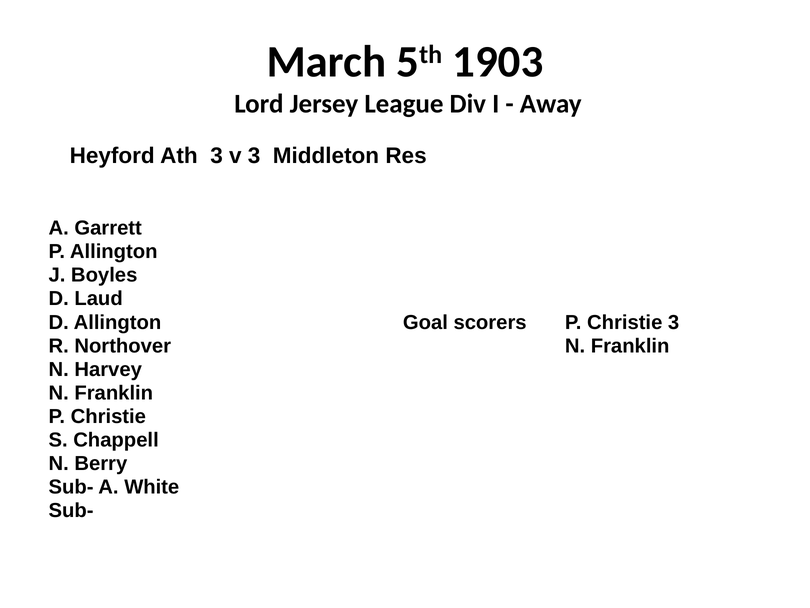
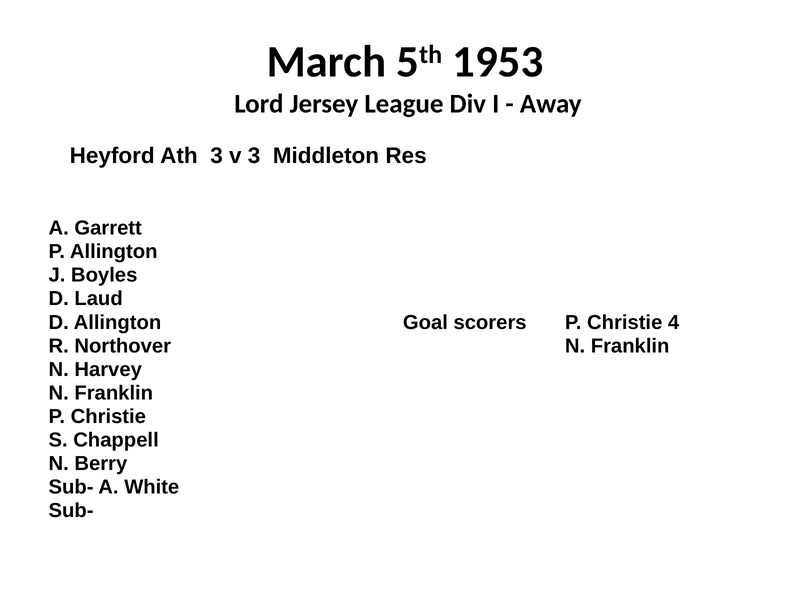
1903: 1903 -> 1953
Christie 3: 3 -> 4
